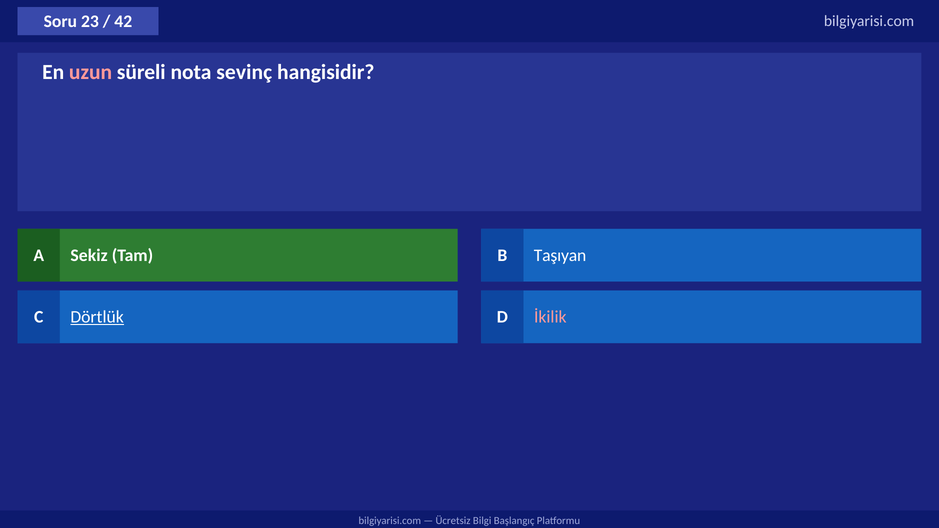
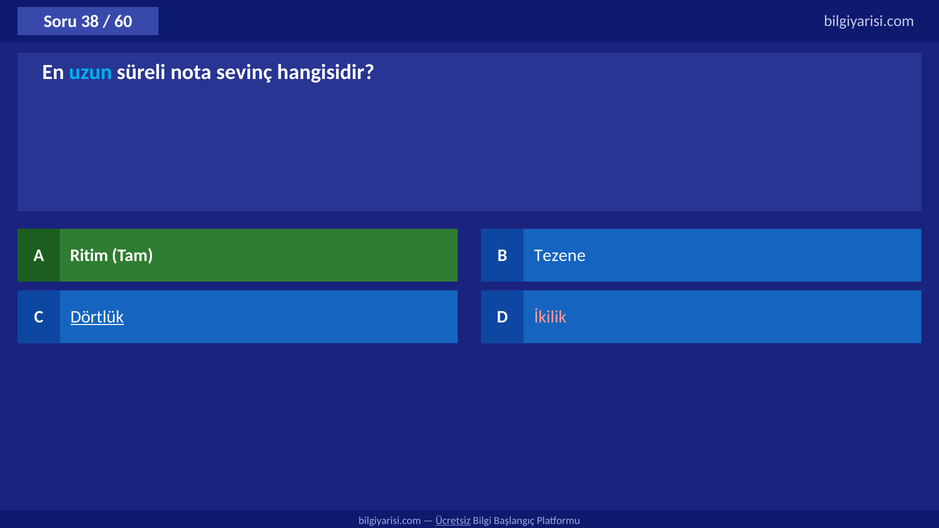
23: 23 -> 38
42: 42 -> 60
uzun colour: pink -> light blue
Sekiz: Sekiz -> Ritim
Taşıyan: Taşıyan -> Tezene
Ücretsiz underline: none -> present
